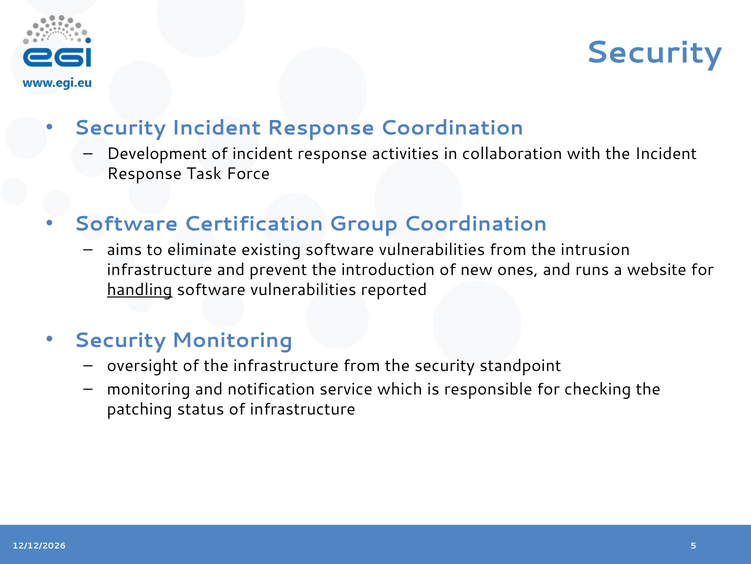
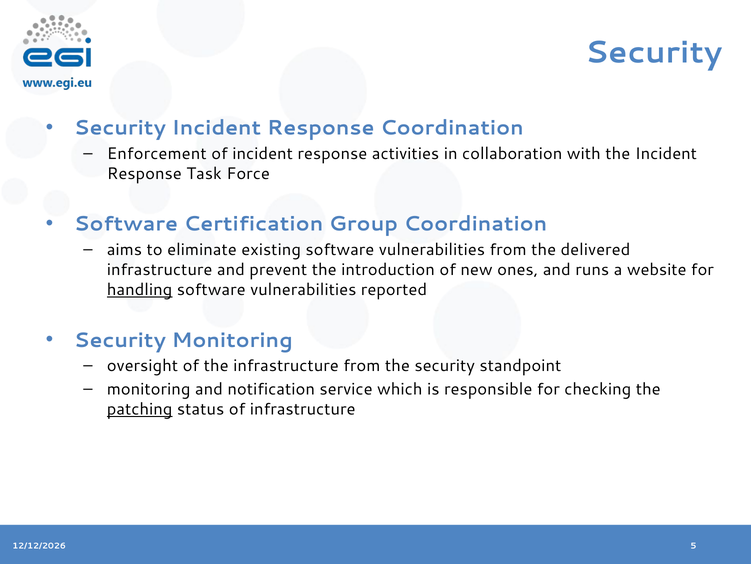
Development: Development -> Enforcement
intrusion: intrusion -> delivered
patching underline: none -> present
